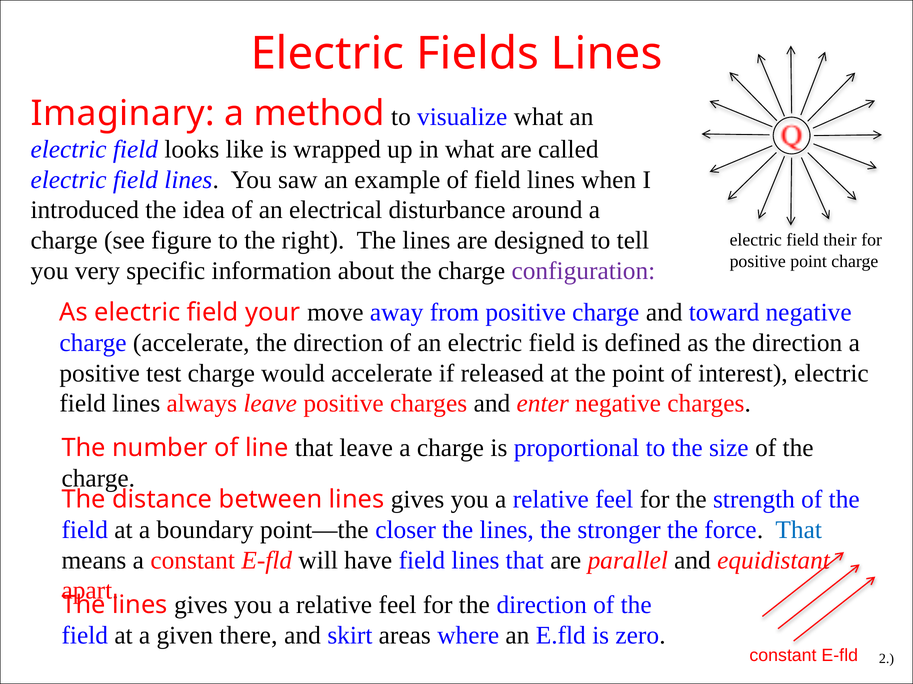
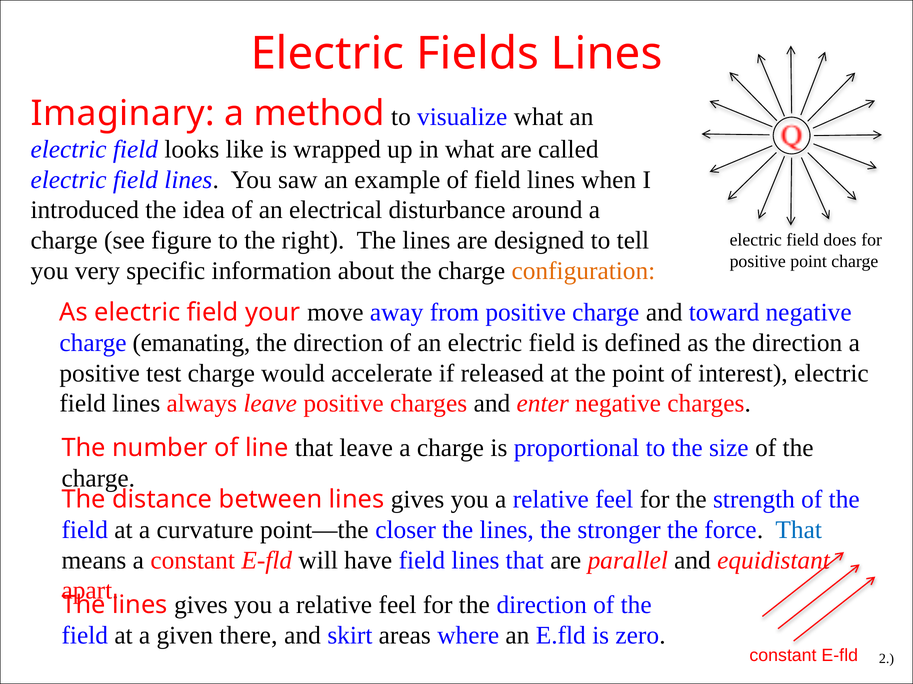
their: their -> does
configuration colour: purple -> orange
charge accelerate: accelerate -> emanating
boundary: boundary -> curvature
